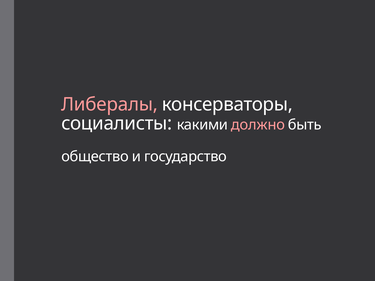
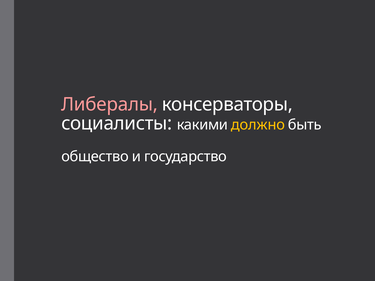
должно colour: pink -> yellow
